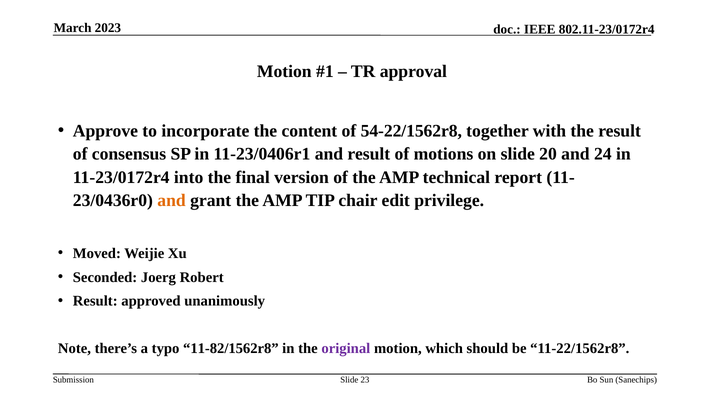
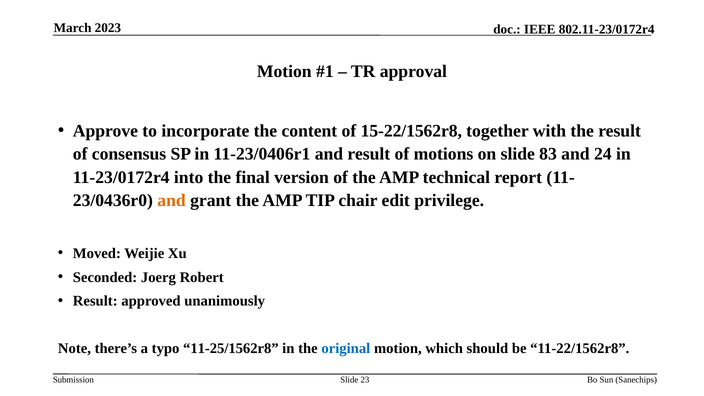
54-22/1562r8: 54-22/1562r8 -> 15-22/1562r8
20: 20 -> 83
11-82/1562r8: 11-82/1562r8 -> 11-25/1562r8
original colour: purple -> blue
